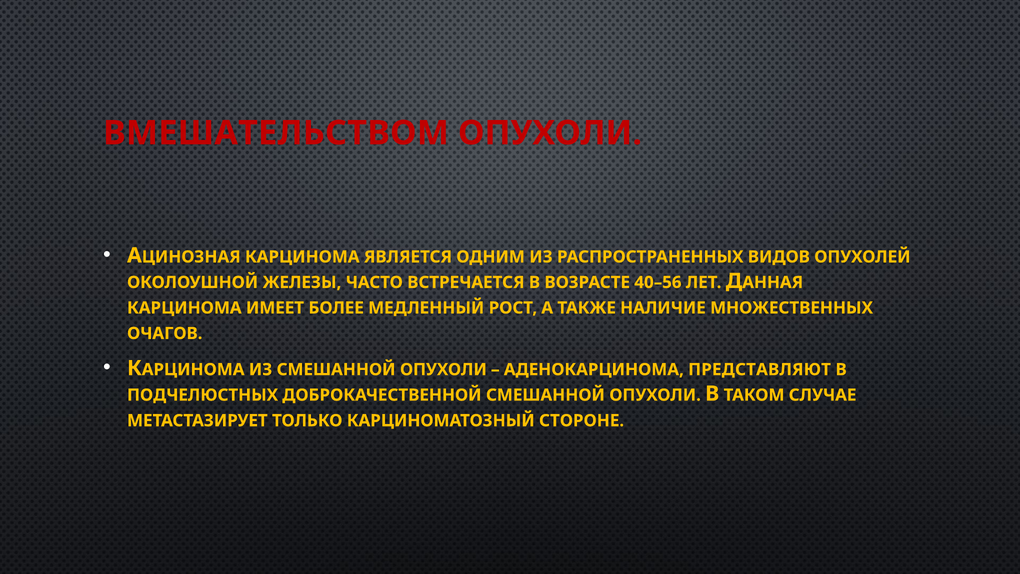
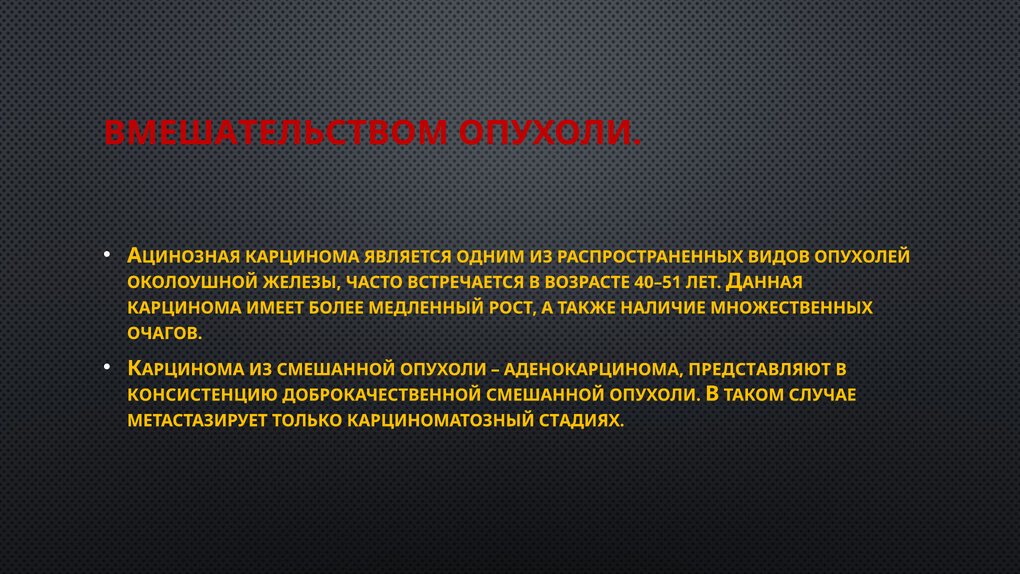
40–56: 40–56 -> 40–51
ПОДЧЕЛЮСТНЫХ: ПОДЧЕЛЮСТНЫХ -> КОНСИСТЕНЦИЮ
СТОРОНЕ: СТОРОНЕ -> СТАДИЯХ
